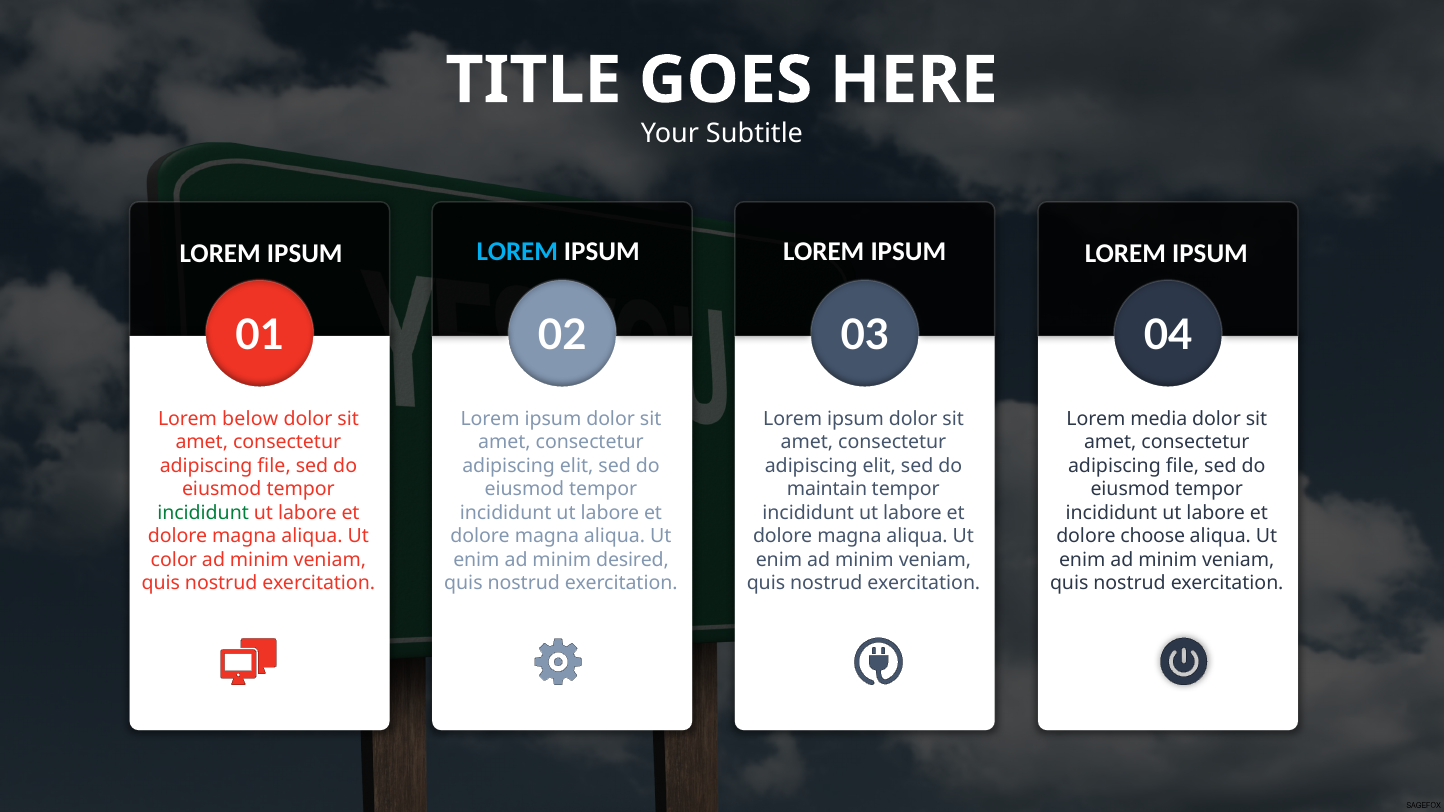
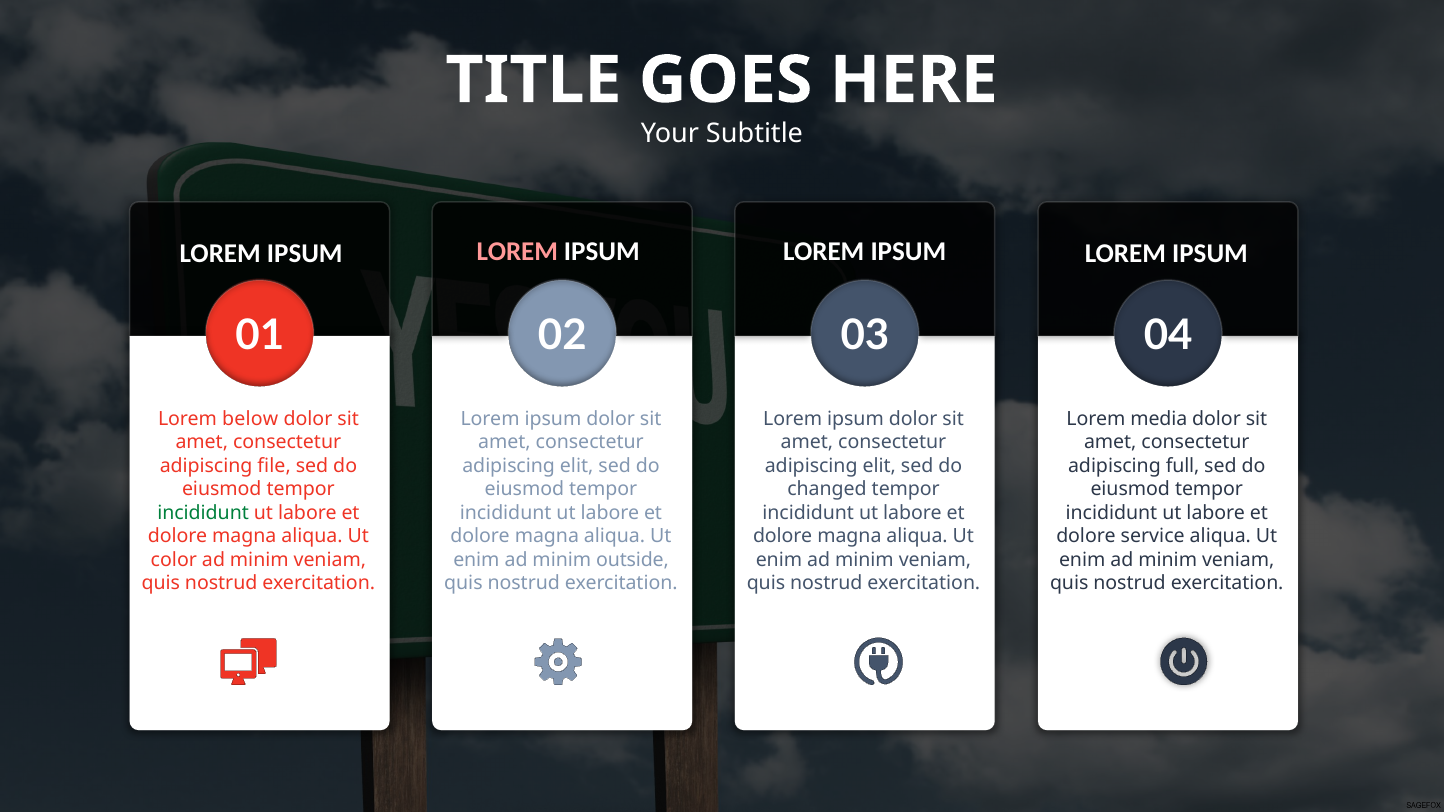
LOREM at (517, 252) colour: light blue -> pink
file at (1182, 466): file -> full
maintain: maintain -> changed
choose: choose -> service
desired: desired -> outside
